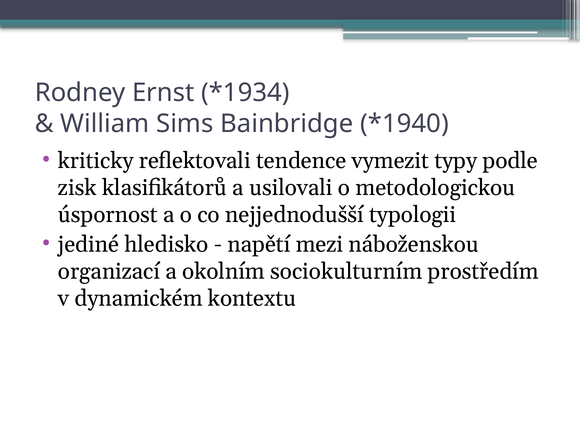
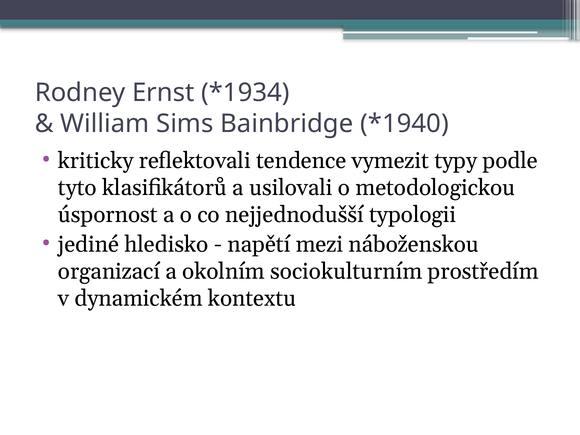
zisk: zisk -> tyto
